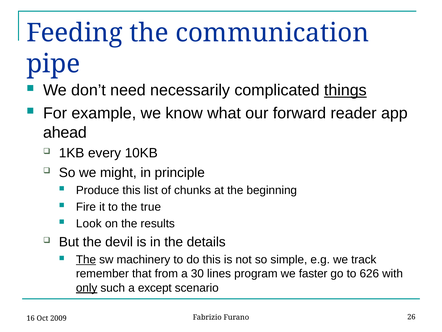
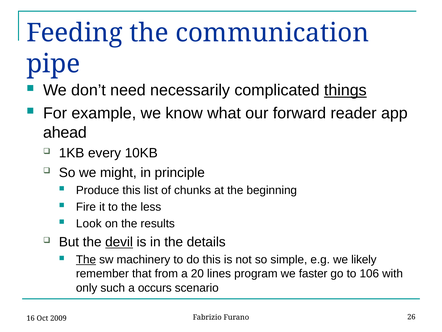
true: true -> less
devil underline: none -> present
track: track -> likely
30: 30 -> 20
626: 626 -> 106
only underline: present -> none
except: except -> occurs
